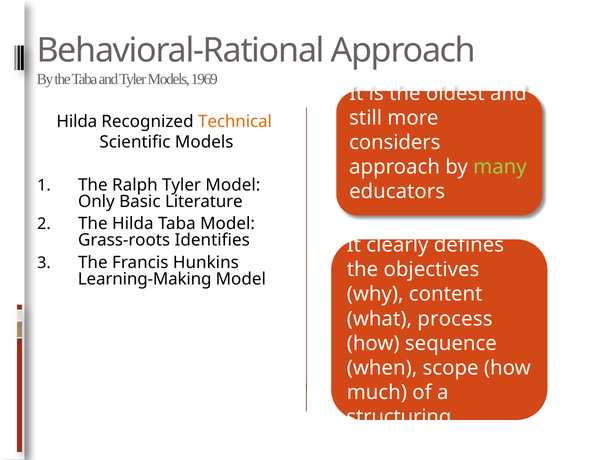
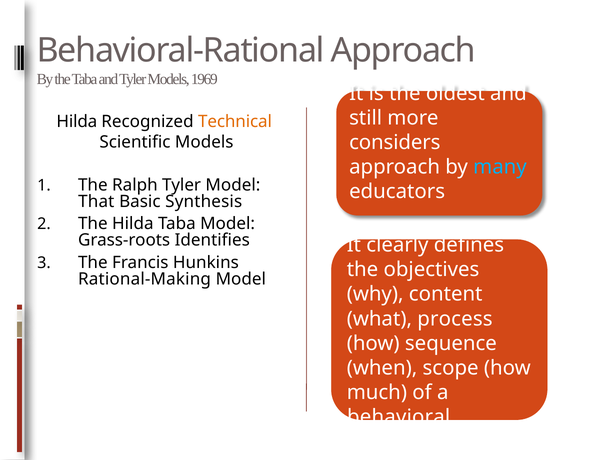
many colour: light green -> light blue
Only: Only -> That
Literature: Literature -> Synthesis
Learning-Making: Learning-Making -> Rational-Making
structuring: structuring -> behavioral
